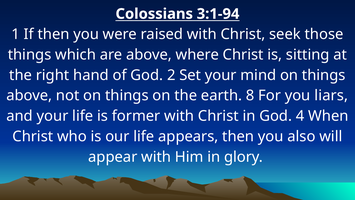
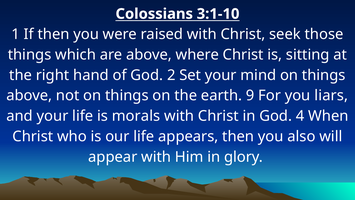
3:1-94: 3:1-94 -> 3:1-10
8: 8 -> 9
former: former -> morals
